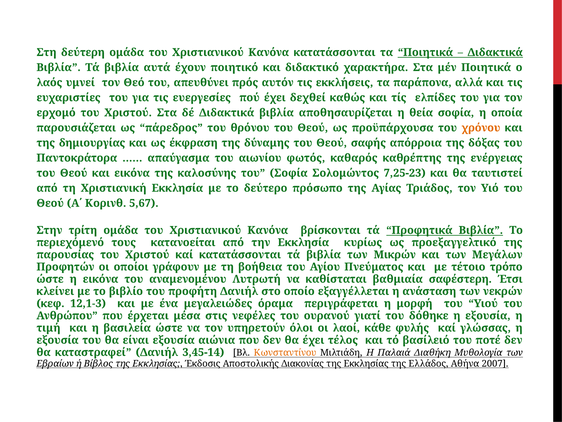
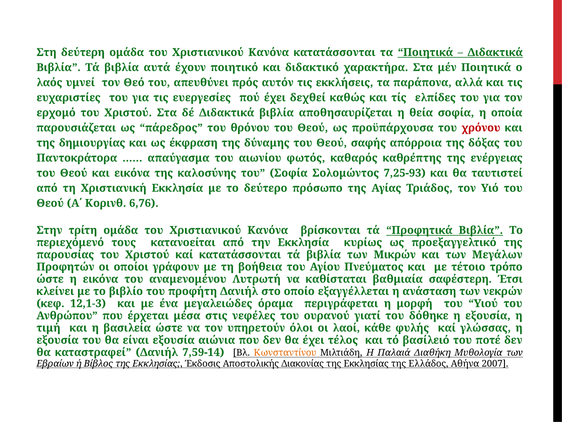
χρόνου colour: orange -> red
7,25-23: 7,25-23 -> 7,25-93
5,67: 5,67 -> 6,76
3,45-14: 3,45-14 -> 7,59-14
